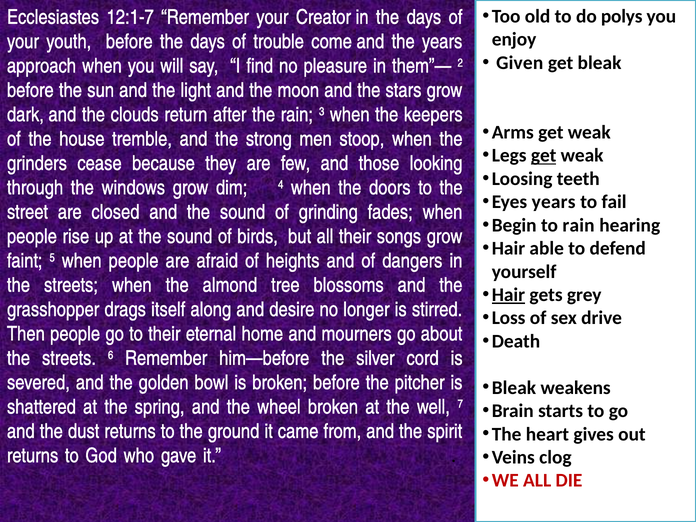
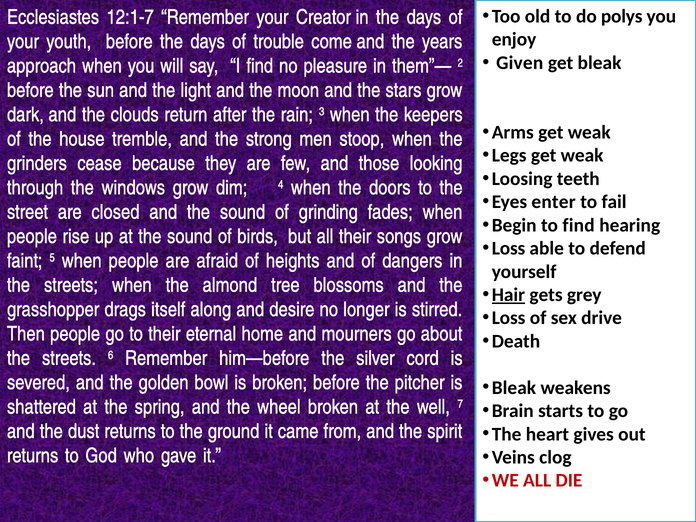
get at (544, 156) underline: present -> none
Eyes years: years -> enter
to rain: rain -> find
Hair at (508, 248): Hair -> Loss
